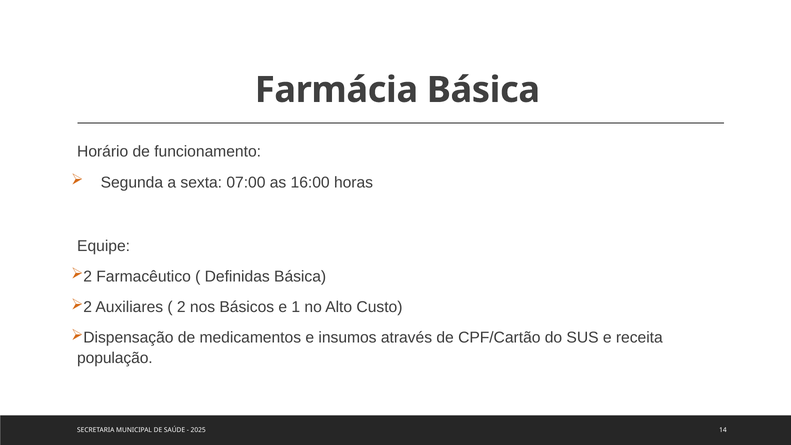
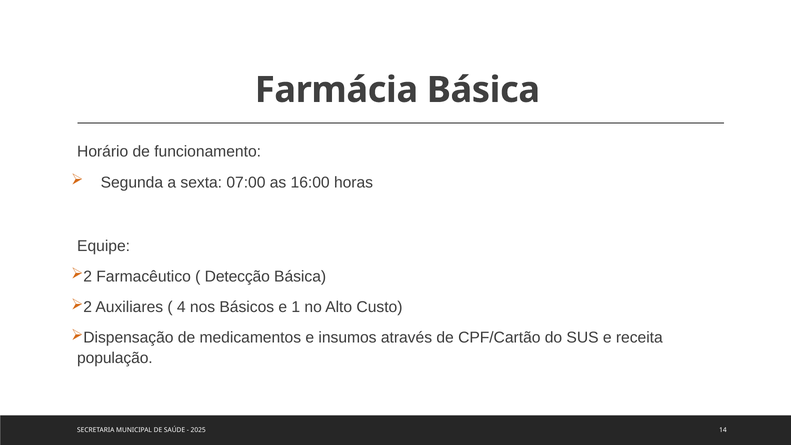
Definidas: Definidas -> Detecção
2: 2 -> 4
